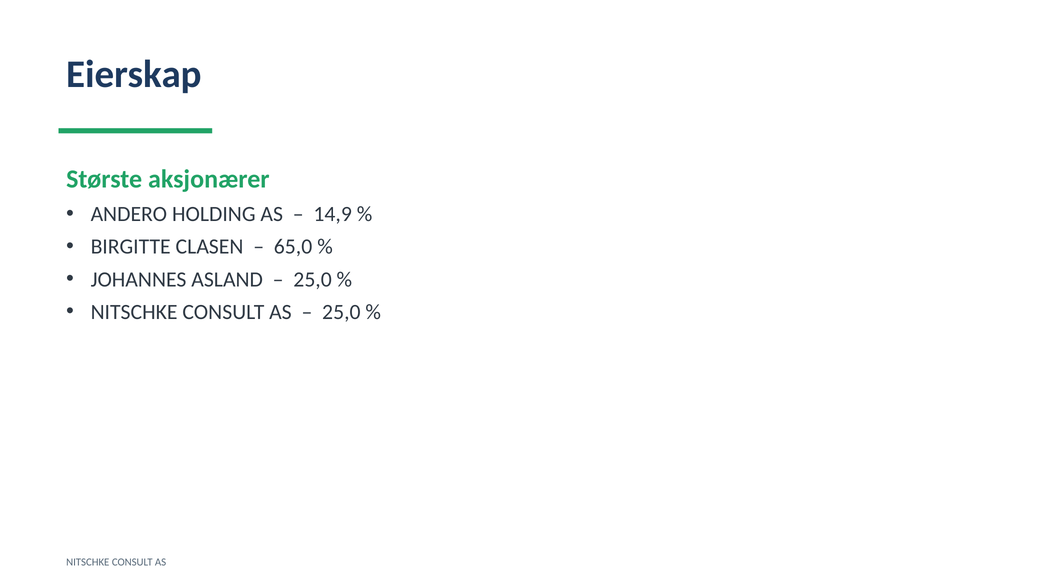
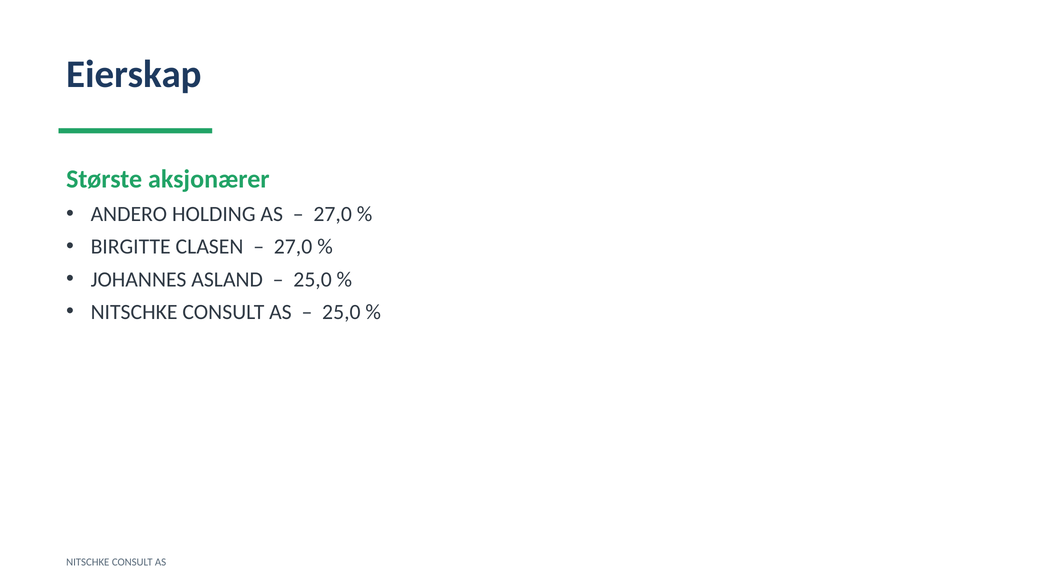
14,9 at (333, 214): 14,9 -> 27,0
65,0 at (293, 247): 65,0 -> 27,0
